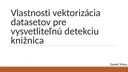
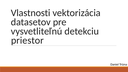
knižnica: knižnica -> priestor
